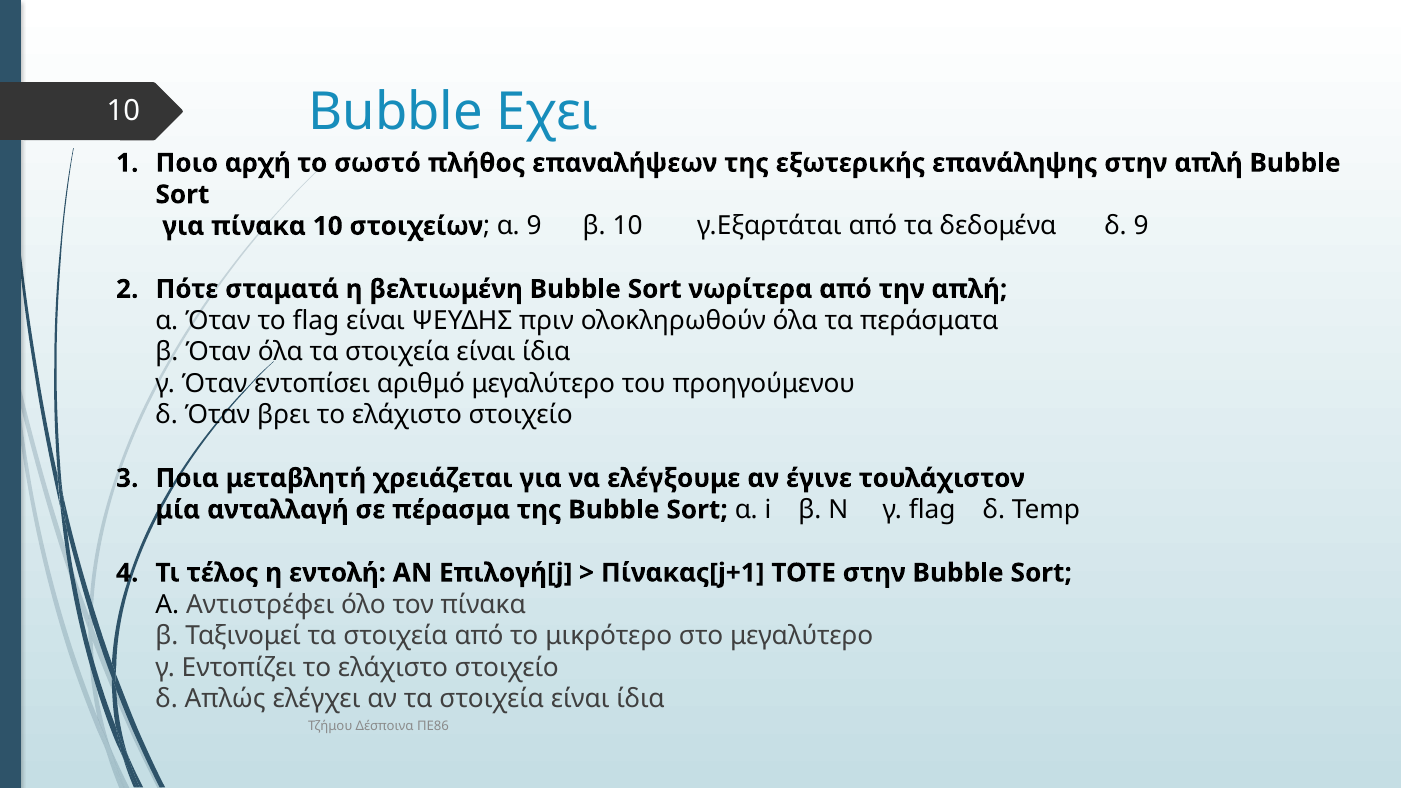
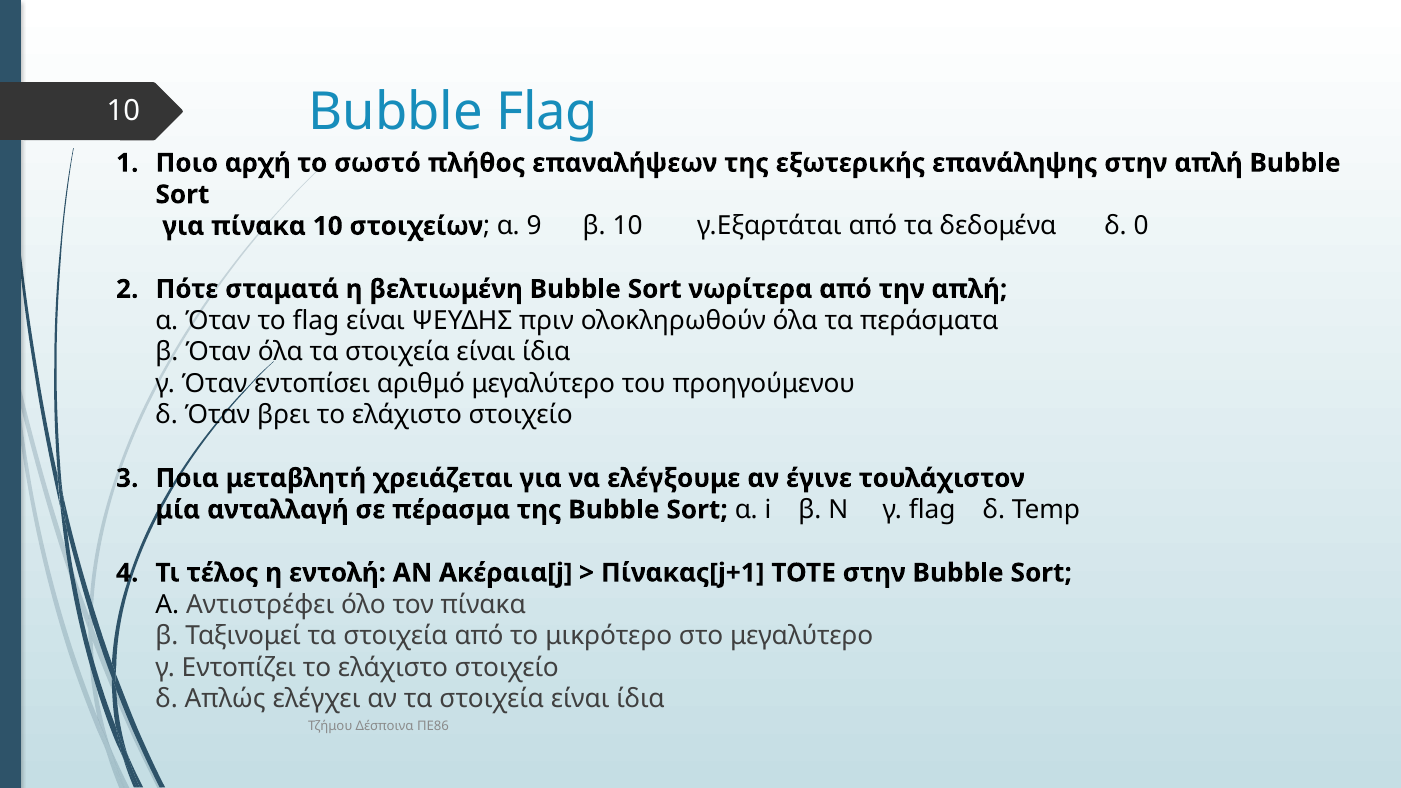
Bubble Εχει: Εχει -> Flag
δ 9: 9 -> 0
Επιλογή[j: Επιλογή[j -> Ακέραια[j
